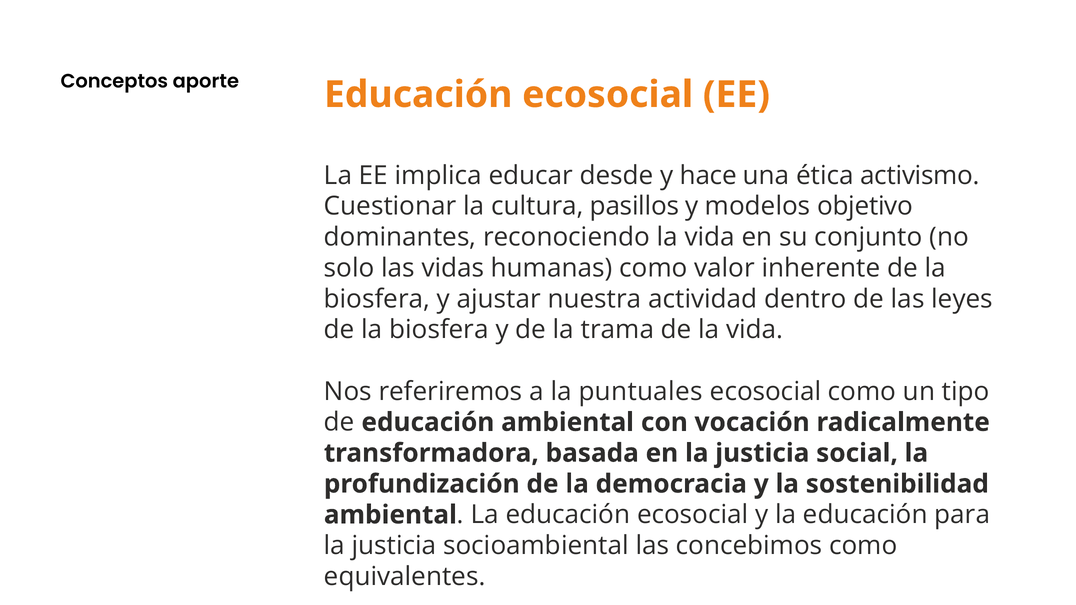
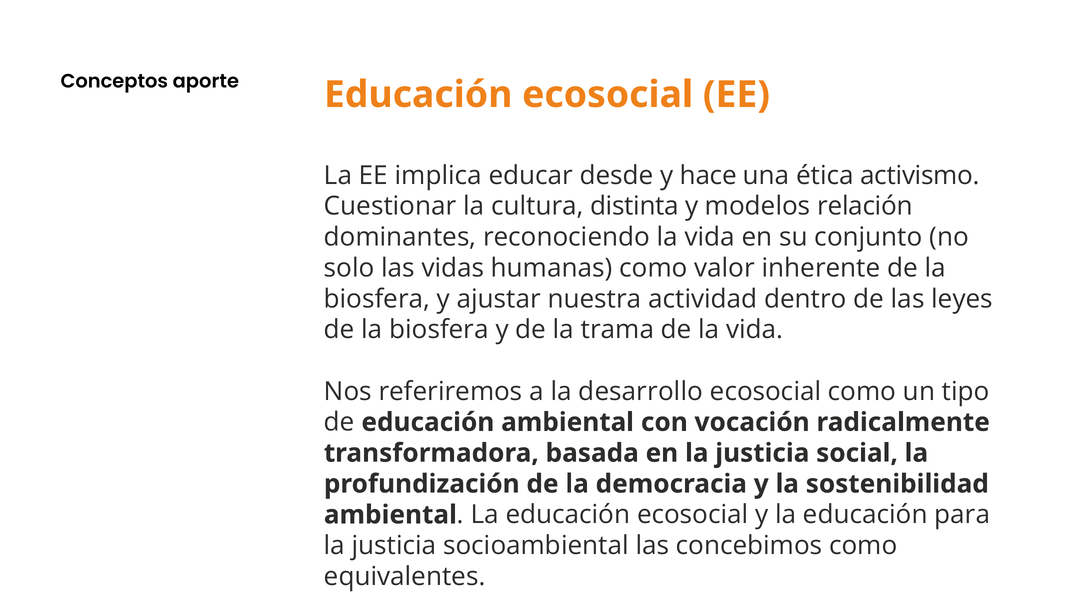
pasillos: pasillos -> distinta
objetivo: objetivo -> relación
puntuales: puntuales -> desarrollo
